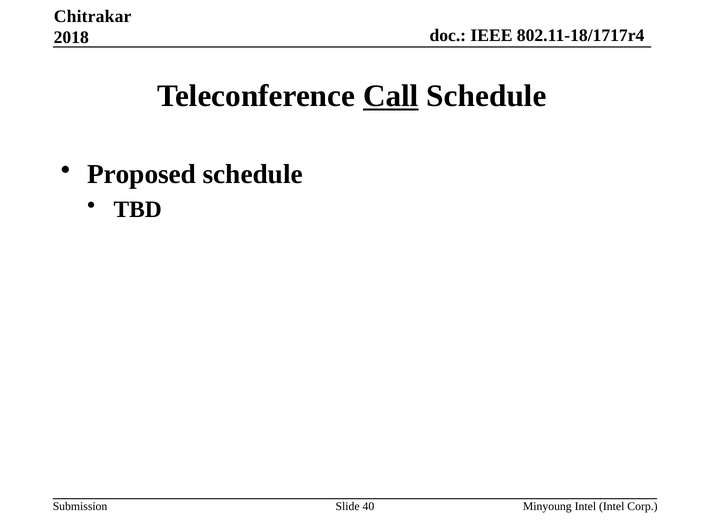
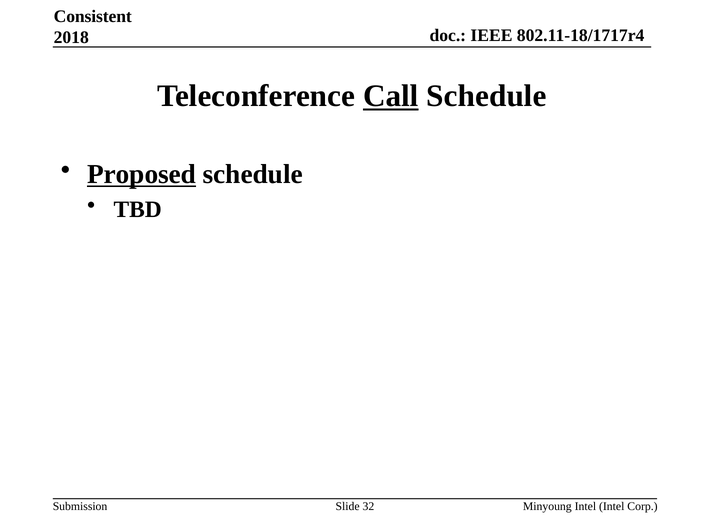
Chitrakar: Chitrakar -> Consistent
Proposed underline: none -> present
40: 40 -> 32
